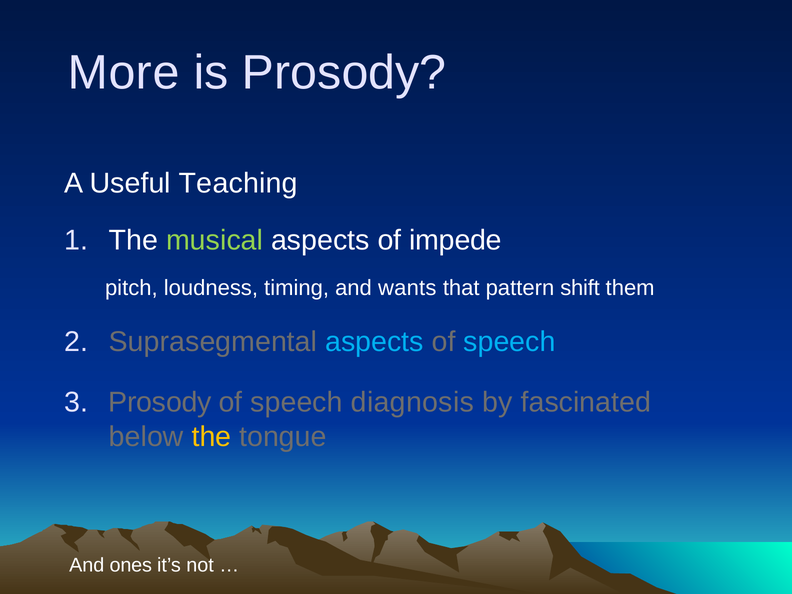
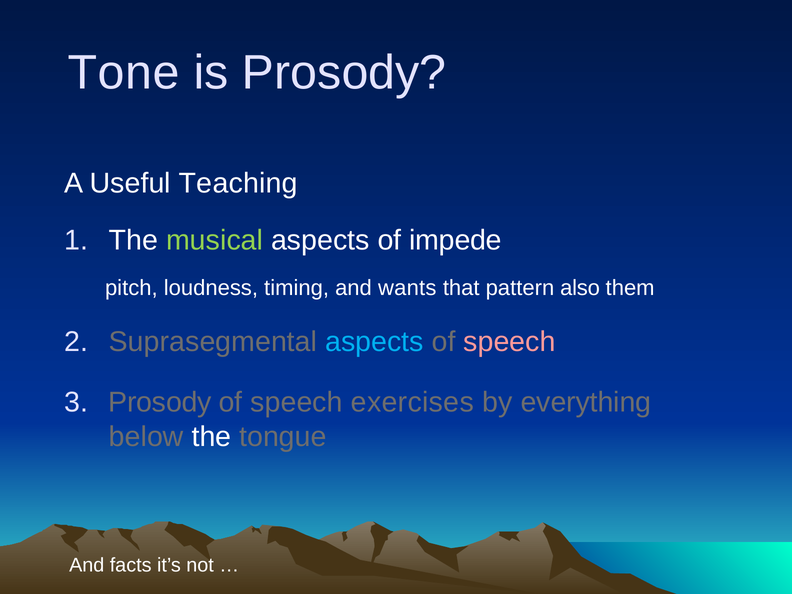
More: More -> Tone
shift: shift -> also
speech at (509, 342) colour: light blue -> pink
diagnosis: diagnosis -> exercises
fascinated: fascinated -> everything
the at (211, 437) colour: yellow -> white
ones: ones -> facts
